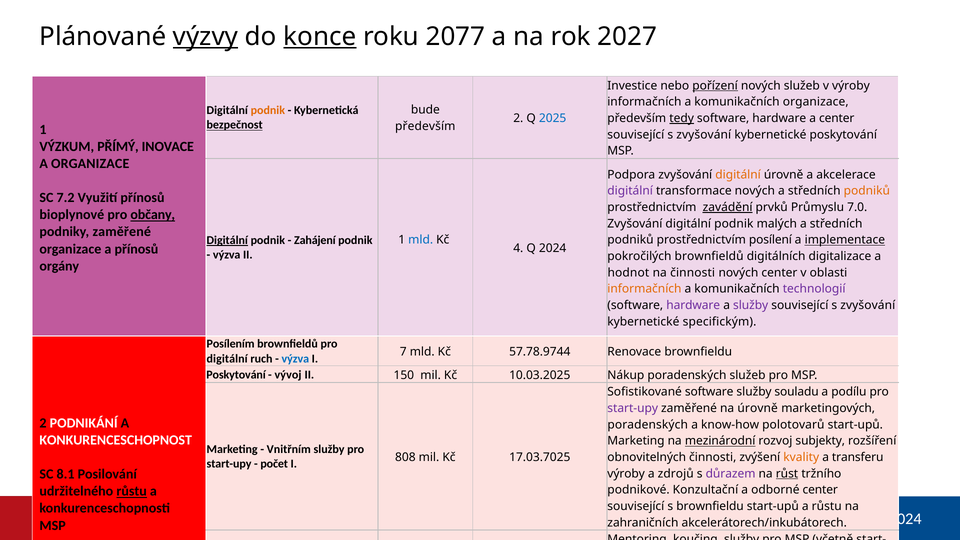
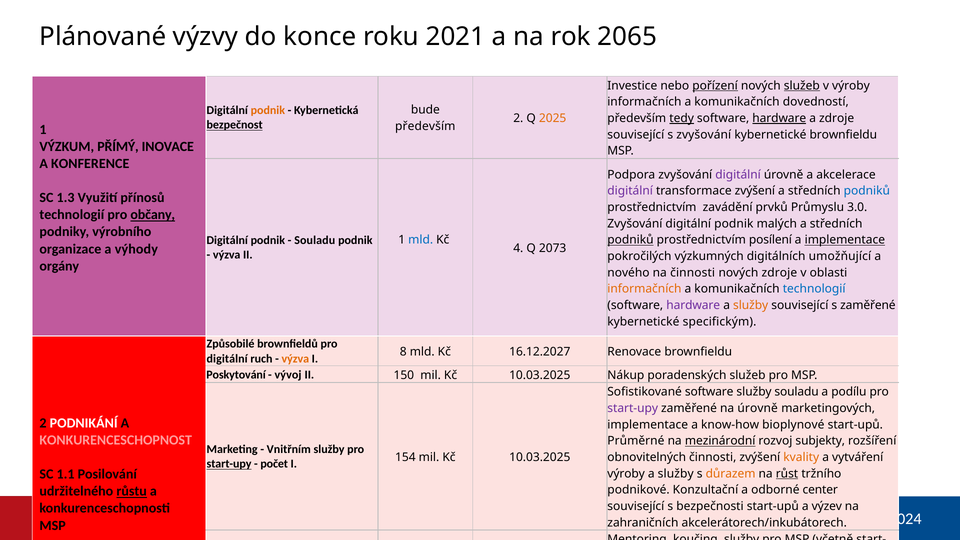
výzvy underline: present -> none
konce underline: present -> none
2077: 2077 -> 2021
2027: 2027 -> 2065
služeb at (802, 86) underline: none -> present
komunikačních organizace: organizace -> dovedností
2025 colour: blue -> orange
hardware at (779, 118) underline: none -> present
a center: center -> zdroje
kybernetické poskytování: poskytování -> brownfieldu
A ORGANIZACE: ORGANIZACE -> KONFERENCE
digitální at (738, 175) colour: orange -> purple
transformace nových: nových -> zvýšení
podniků at (867, 191) colour: orange -> blue
7.2: 7.2 -> 1.3
zavádění underline: present -> none
7.0: 7.0 -> 3.0
bioplynové at (72, 215): bioplynové -> technologií
podniky zaměřené: zaměřené -> výrobního
Digitální at (227, 240) underline: present -> none
Zahájení at (315, 240): Zahájení -> Souladu
podniků at (630, 240) underline: none -> present
a přínosů: přínosů -> výhody
Q 2024: 2024 -> 2073
pokročilých brownfieldů: brownfieldů -> výzkumných
digitalizace: digitalizace -> umožňující
hodnot: hodnot -> nového
nových center: center -> zdroje
technologií at (814, 289) colour: purple -> blue
služby at (751, 305) colour: purple -> orange
zvyšování at (868, 305): zvyšování -> zaměřené
Posílením: Posílením -> Způsobilé
výzva at (295, 359) colour: blue -> orange
7: 7 -> 8
57.78.9744: 57.78.9744 -> 16.12.2027
poradenských at (648, 425): poradenských -> implementace
polotovarů: polotovarů -> bioplynové
KONKURENCESCHOPNOST at (116, 440) colour: white -> pink
Marketing at (636, 441): Marketing -> Průměrné
transferu: transferu -> vytváření
start-upy at (229, 464) underline: none -> present
808: 808 -> 154
17.03.7025 at (540, 457): 17.03.7025 -> 10.03.2025
8.1: 8.1 -> 1.1
výroby a zdrojů: zdrojů -> služby
důrazem colour: purple -> orange
s brownfieldu: brownfieldu -> bezpečnosti
a růstu: růstu -> výzev
